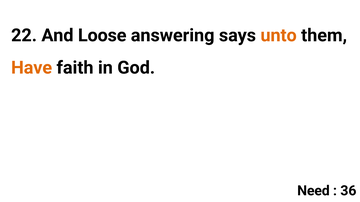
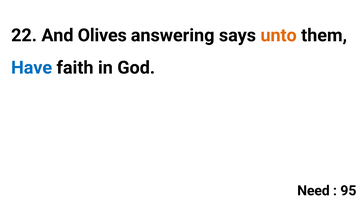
Loose: Loose -> Olives
Have colour: orange -> blue
36: 36 -> 95
